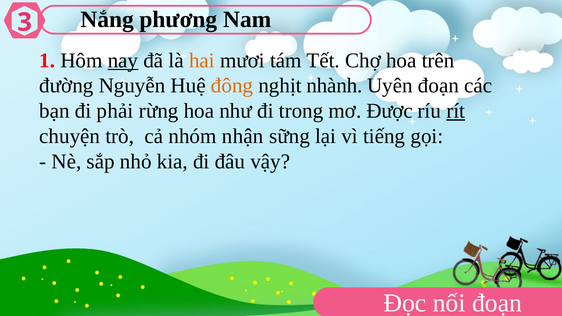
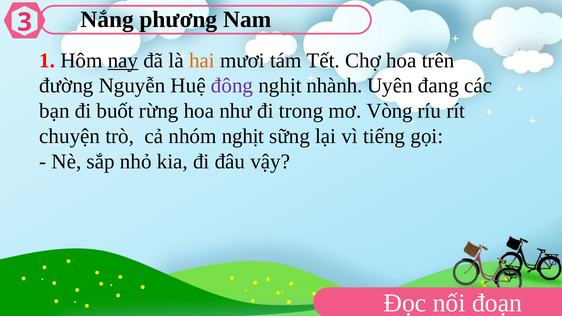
đông colour: orange -> purple
Uyên đoạn: đoạn -> đang
phải: phải -> buốt
Được: Được -> Vòng
rít underline: present -> none
nhóm nhận: nhận -> nghịt
